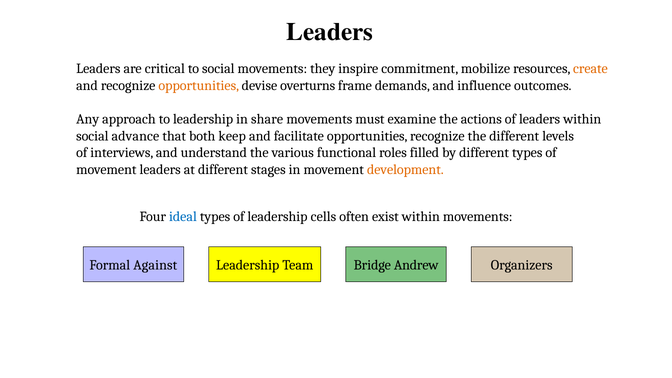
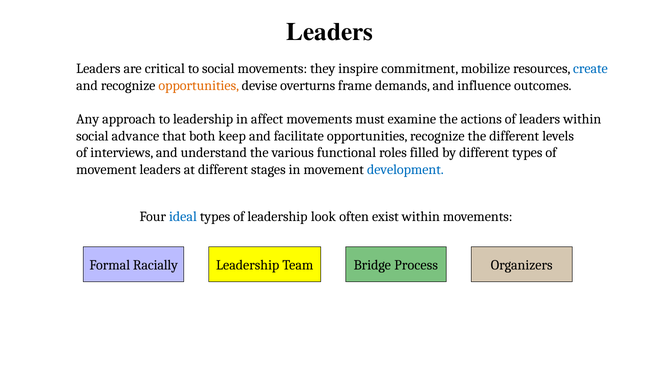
create colour: orange -> blue
share: share -> affect
development colour: orange -> blue
cells: cells -> look
Against: Against -> Racially
Andrew: Andrew -> Process
